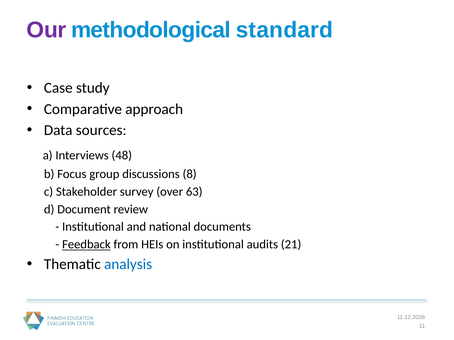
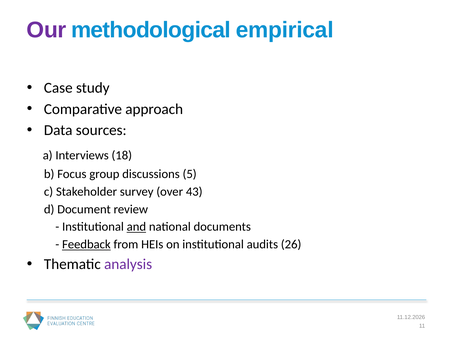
standard: standard -> empirical
48: 48 -> 18
8: 8 -> 5
63: 63 -> 43
and underline: none -> present
21: 21 -> 26
analysis colour: blue -> purple
